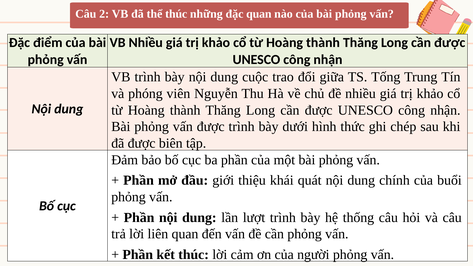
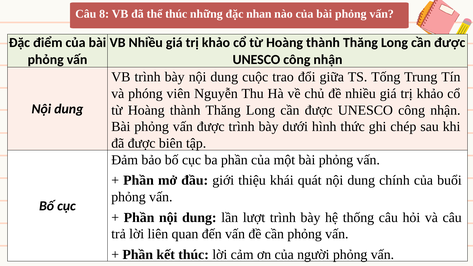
2: 2 -> 8
đặc quan: quan -> nhan
